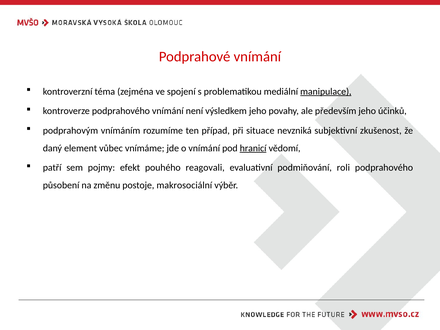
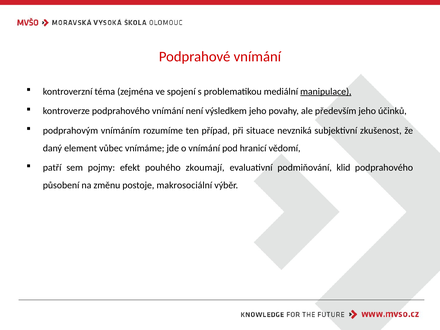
hranicí underline: present -> none
reagovali: reagovali -> zkoumají
roli: roli -> klid
